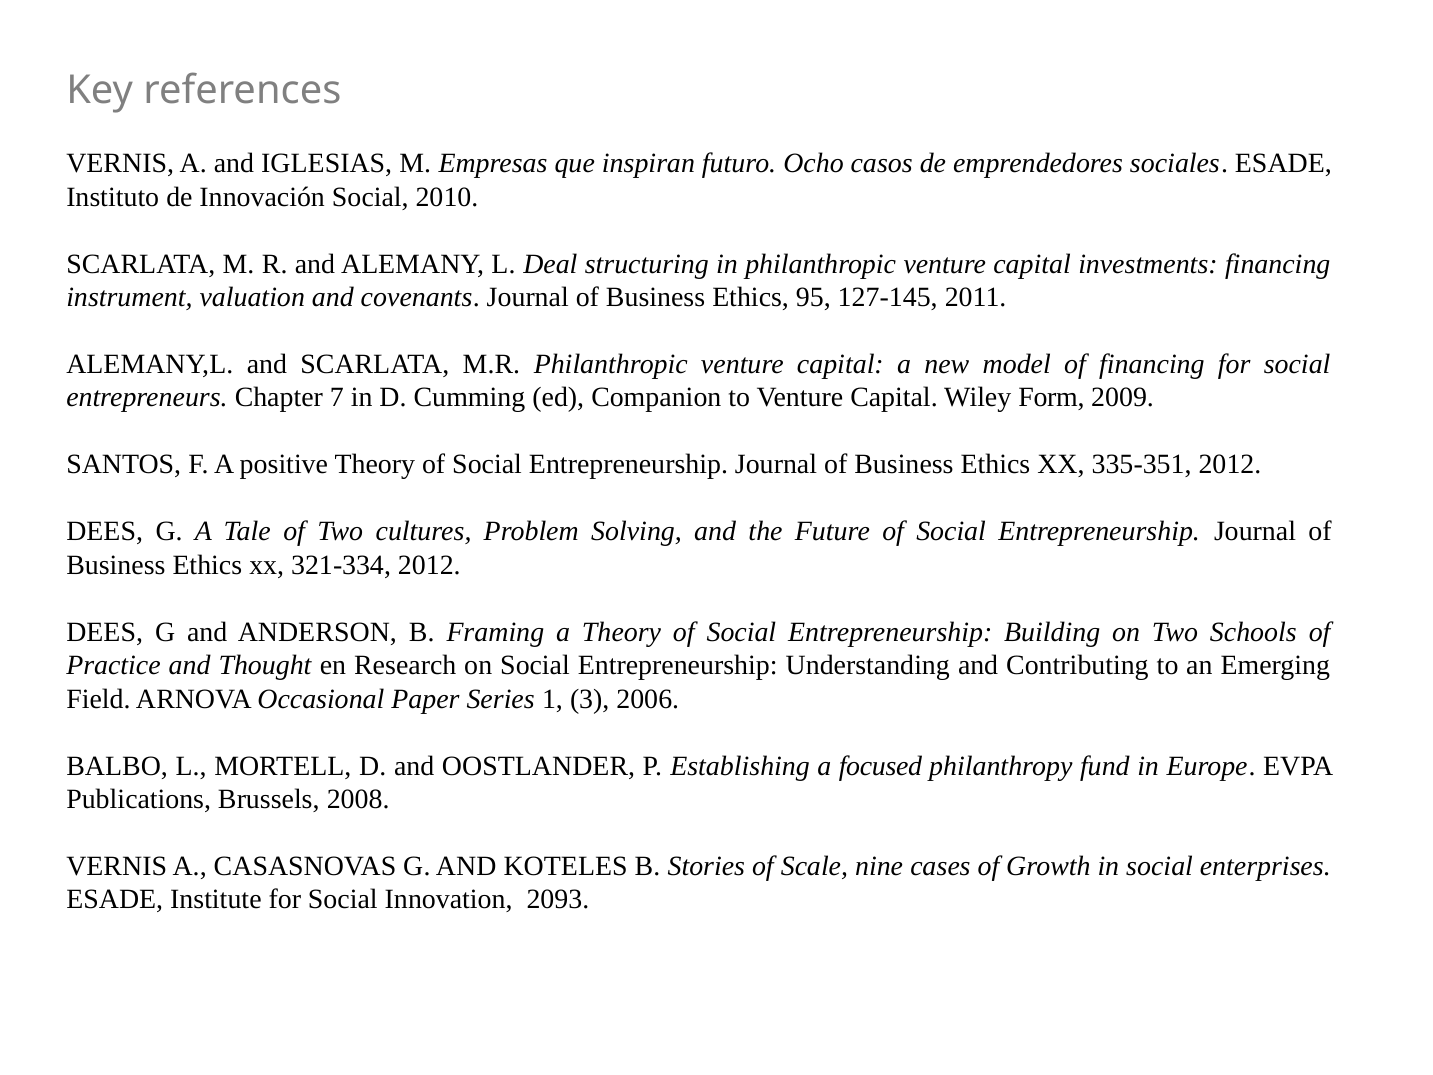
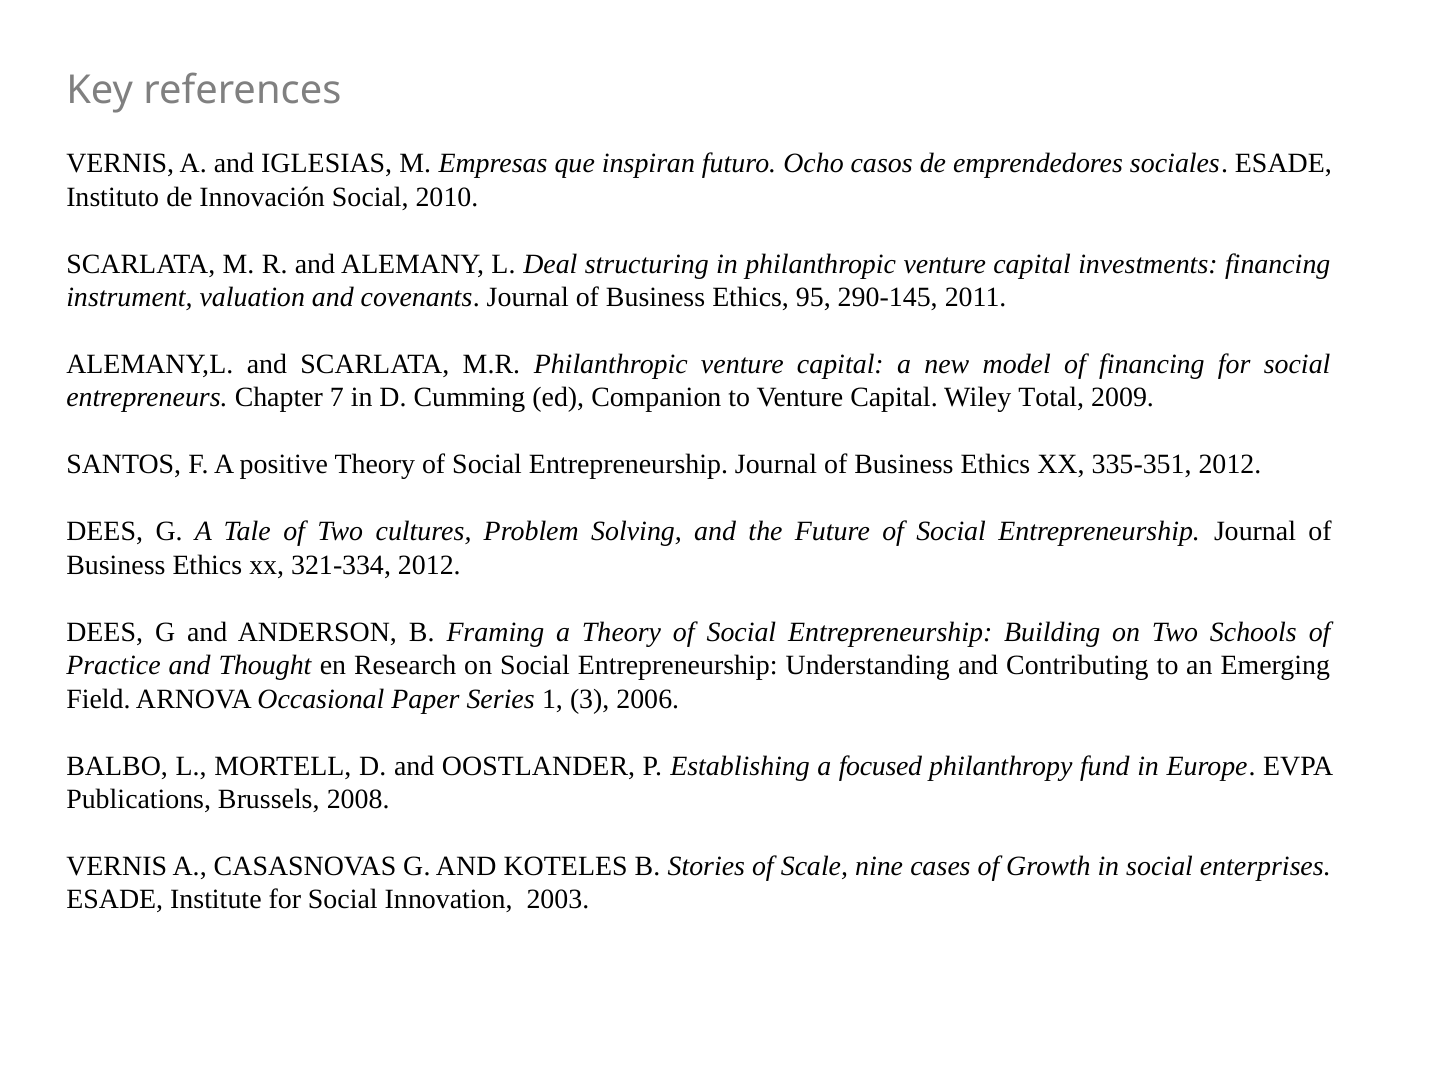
127-145: 127-145 -> 290-145
Form: Form -> Total
2093: 2093 -> 2003
